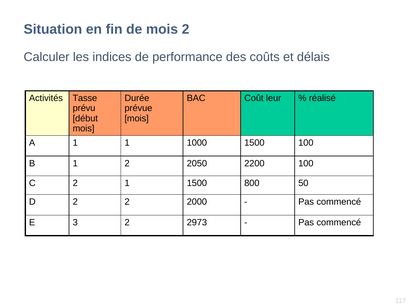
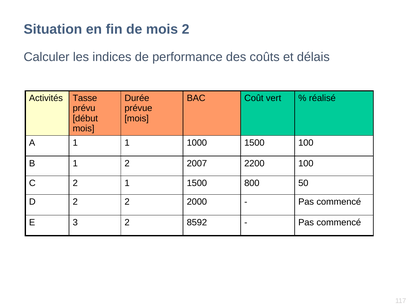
leur: leur -> vert
2050: 2050 -> 2007
2973: 2973 -> 8592
